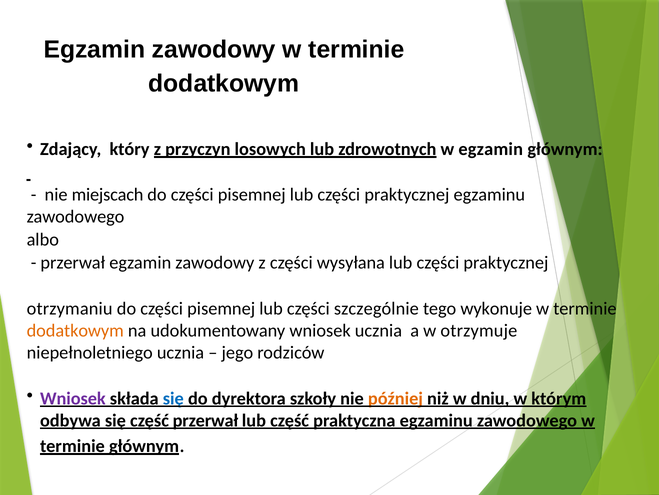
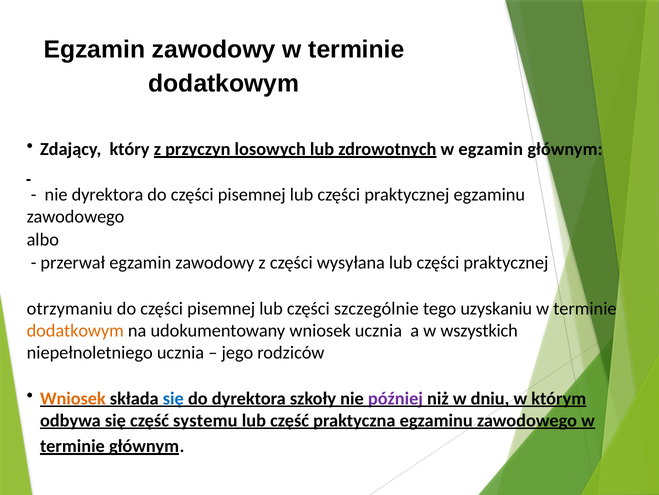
nie miejscach: miejscach -> dyrektora
wykonuje: wykonuje -> uzyskaniu
otrzymuje: otrzymuje -> wszystkich
Wniosek at (73, 398) colour: purple -> orange
później colour: orange -> purple
część przerwał: przerwał -> systemu
